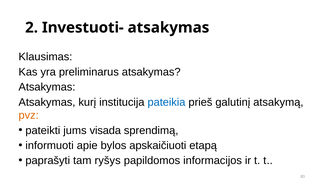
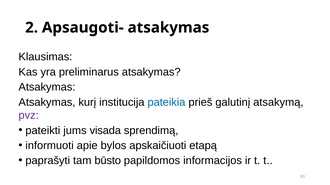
Investuoti-: Investuoti- -> Apsaugoti-
pvz colour: orange -> purple
ryšys: ryšys -> būsto
